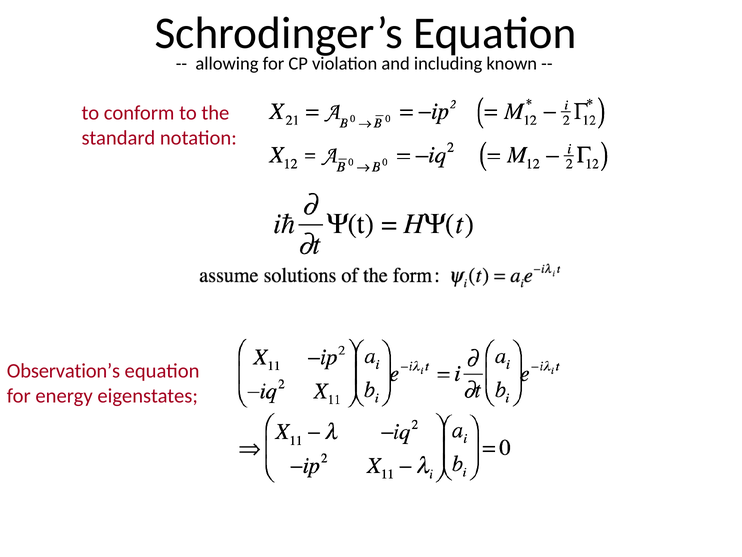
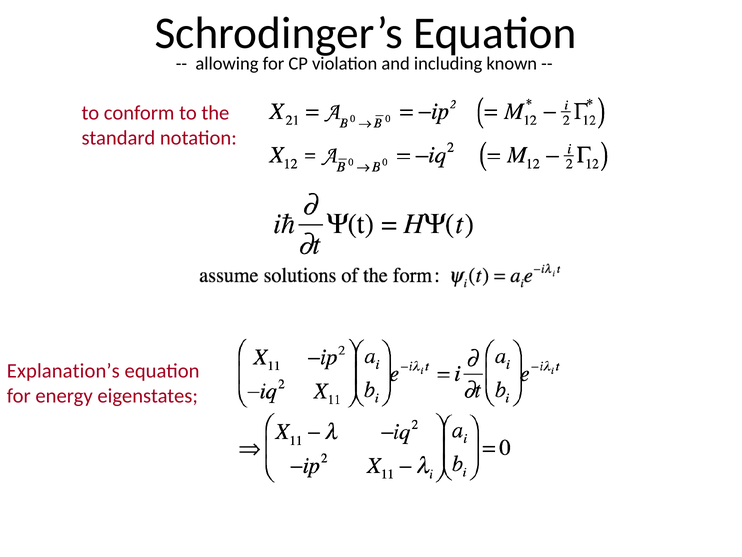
Observation’s: Observation’s -> Explanation’s
